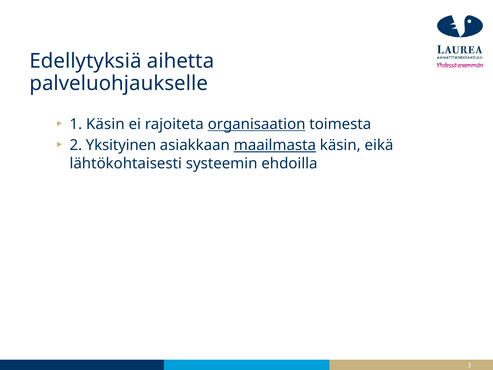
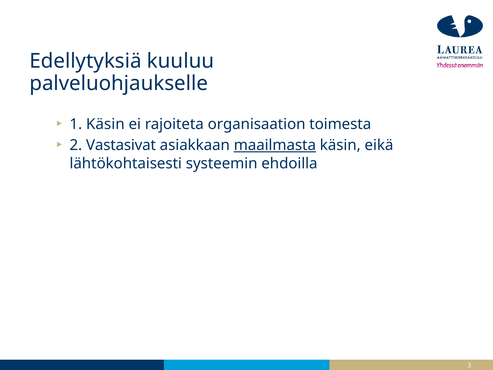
aihetta: aihetta -> kuuluu
organisaation underline: present -> none
Yksityinen: Yksityinen -> Vastasivat
